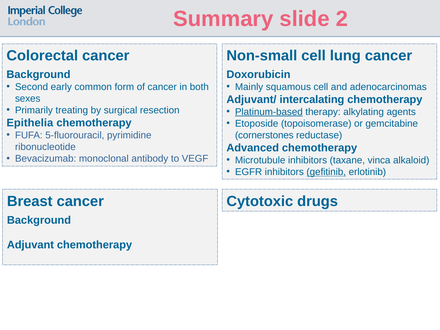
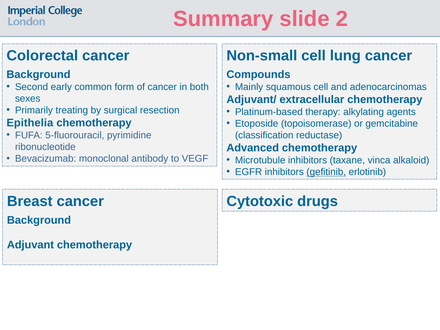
Doxorubicin: Doxorubicin -> Compounds
intercalating: intercalating -> extracellular
Platinum-based underline: present -> none
cornerstones: cornerstones -> classification
